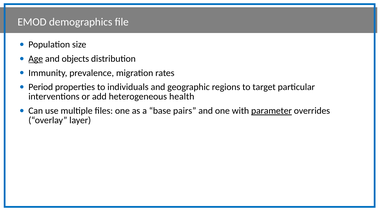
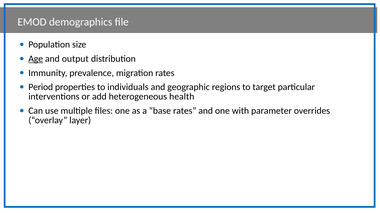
objects: objects -> output
base pairs: pairs -> rates
parameter underline: present -> none
